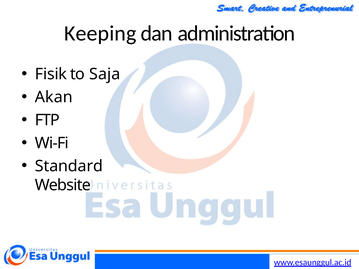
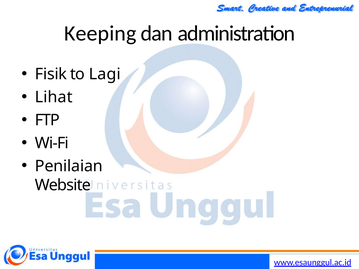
Saja: Saja -> Lagi
Akan: Akan -> Lihat
Standard: Standard -> Penilaian
